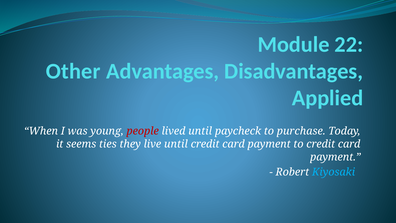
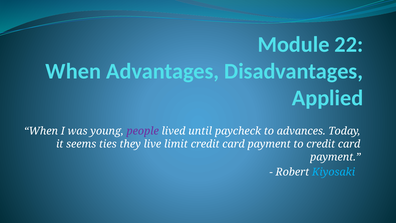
Other at (73, 71): Other -> When
people colour: red -> purple
purchase: purchase -> advances
live until: until -> limit
